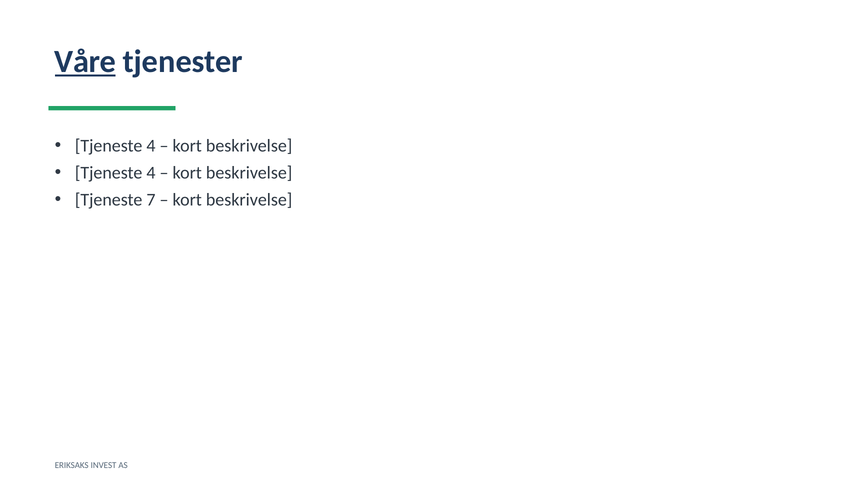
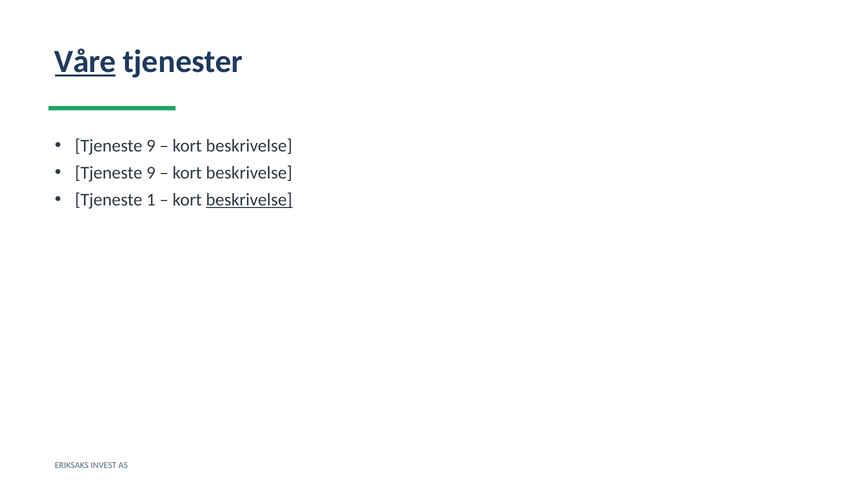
4 at (151, 146): 4 -> 9
4 at (151, 173): 4 -> 9
7: 7 -> 1
beskrivelse at (249, 200) underline: none -> present
